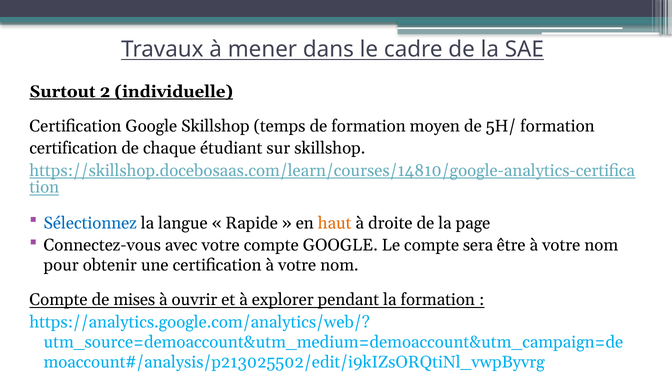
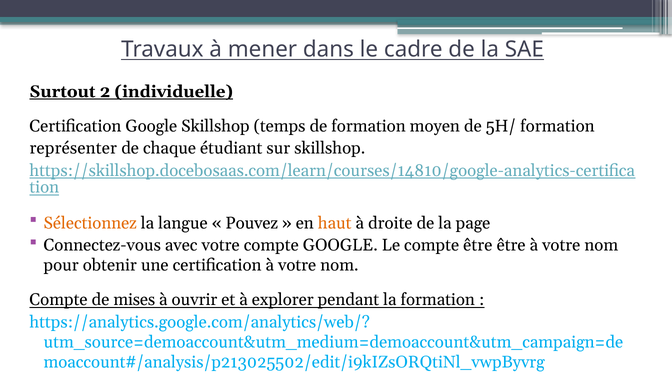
certification at (73, 148): certification -> représenter
Sélectionnez colour: blue -> orange
Rapide: Rapide -> Pouvez
compte sera: sera -> être
